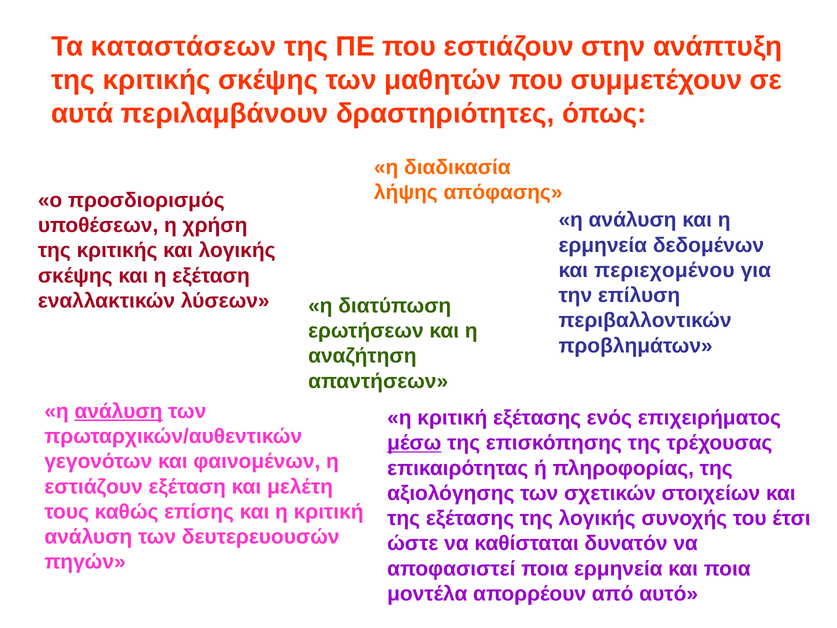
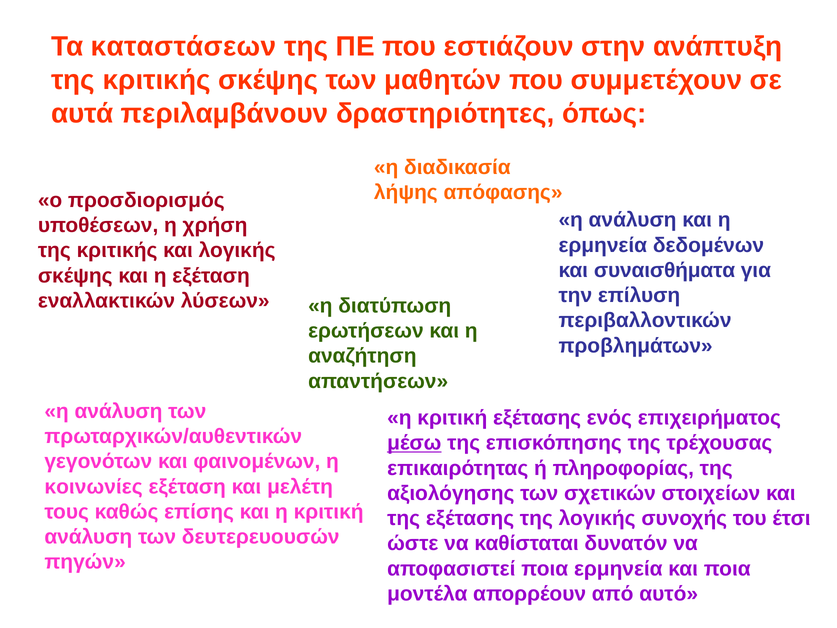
περιεχομένου: περιεχομένου -> συναισθήματα
ανάλυση at (118, 411) underline: present -> none
εστιάζουν at (94, 486): εστιάζουν -> κοινωνίες
